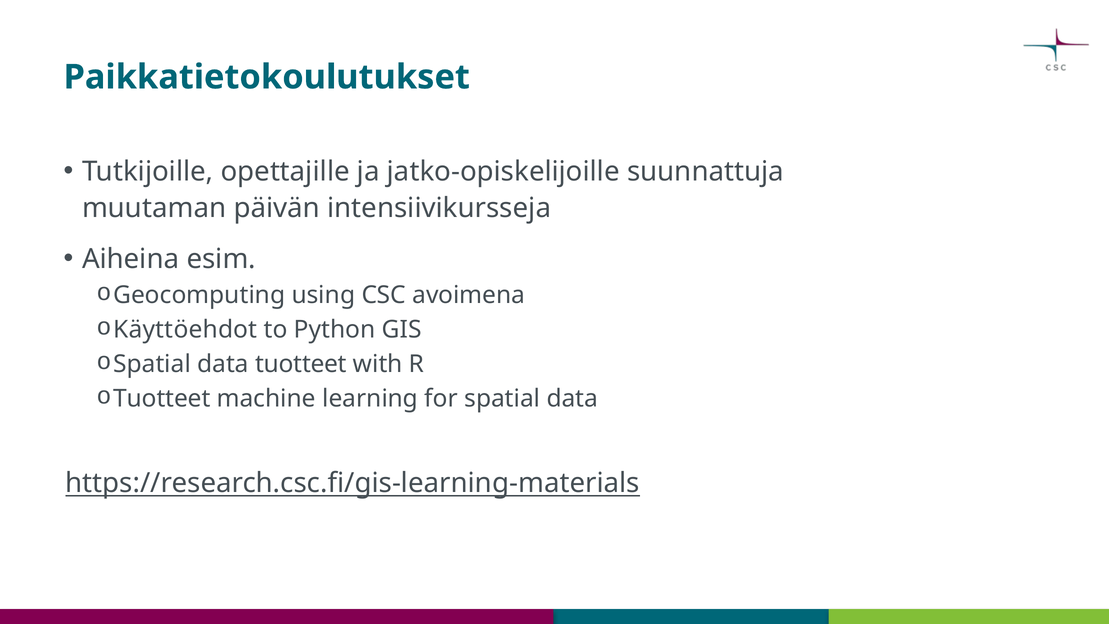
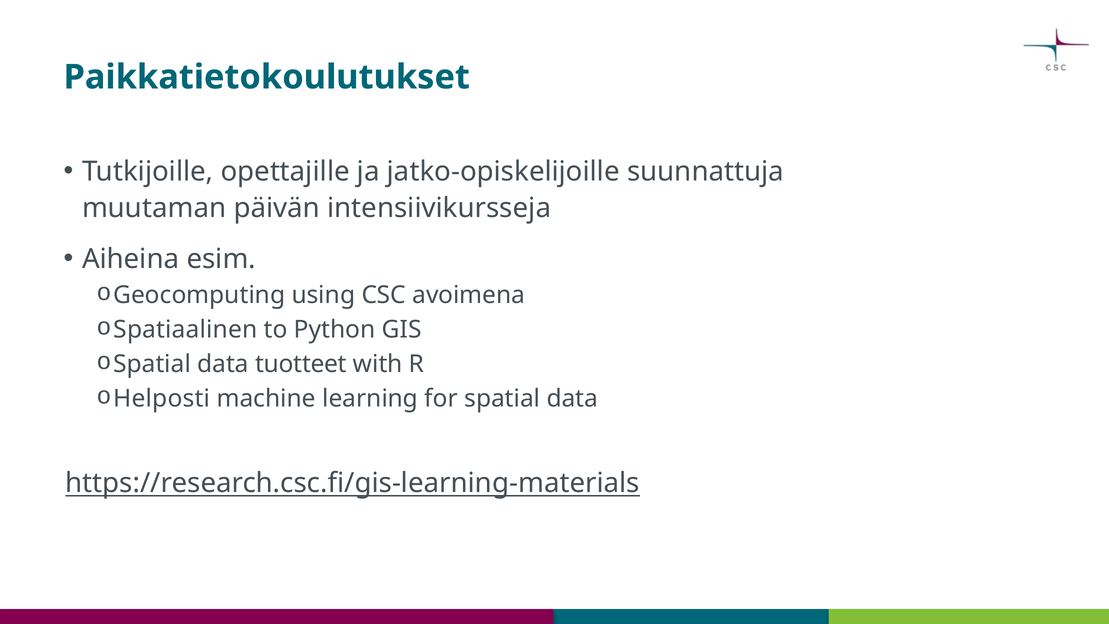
Käyttöehdot: Käyttöehdot -> Spatiaalinen
Tuotteet at (162, 399): Tuotteet -> Helposti
